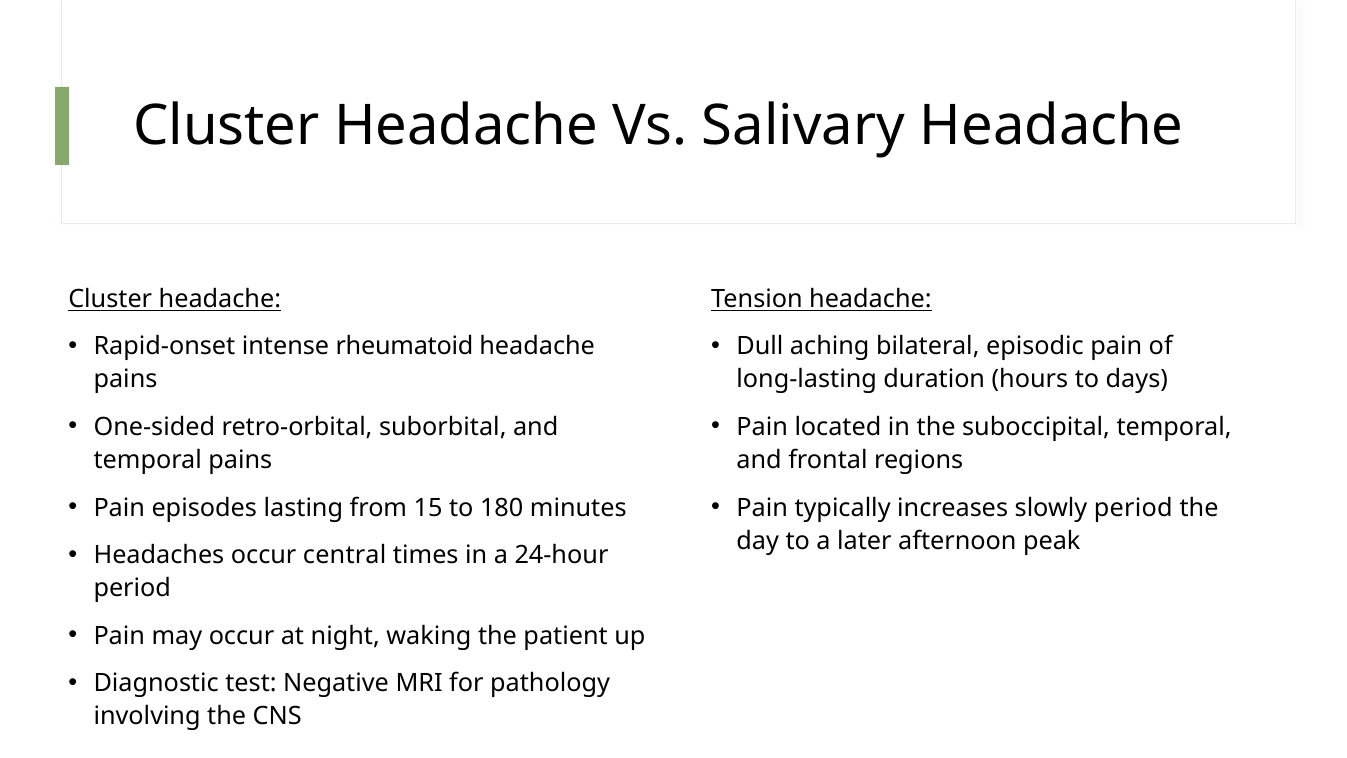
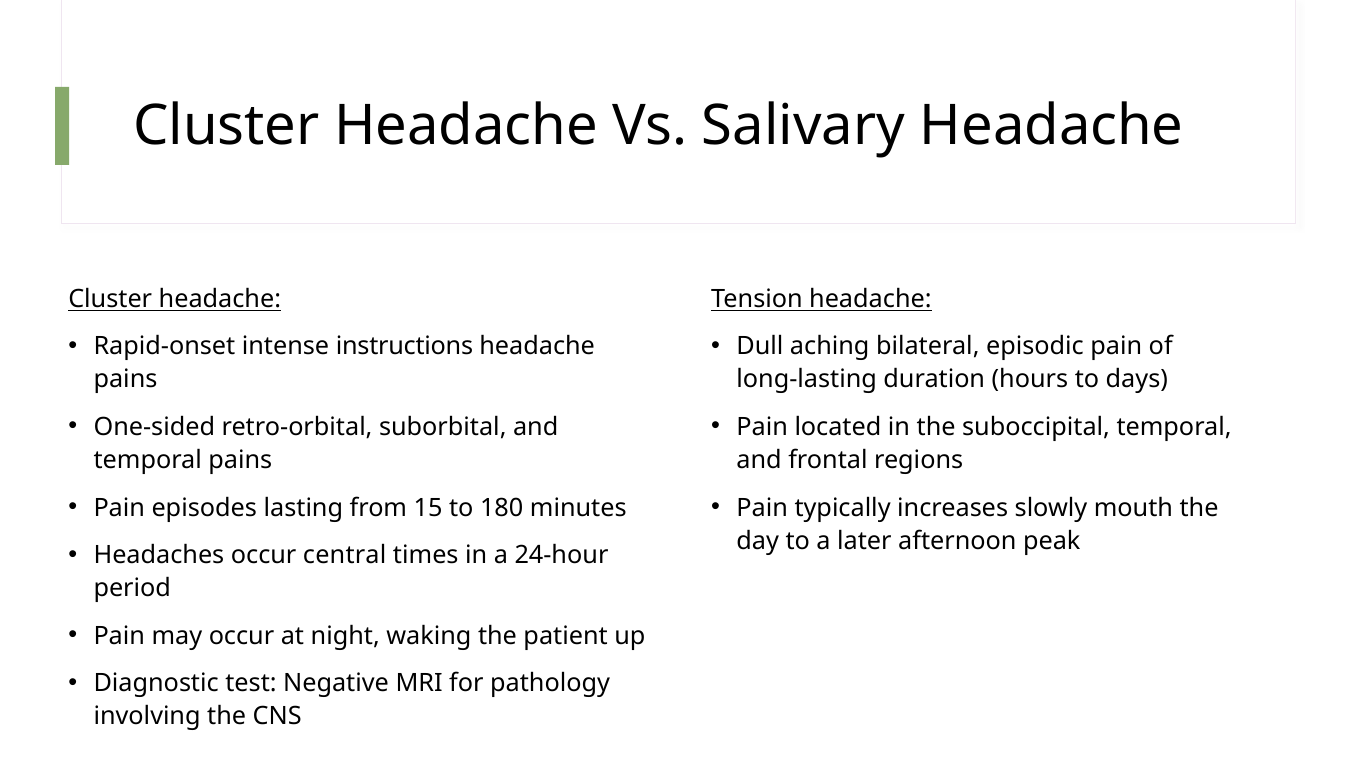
rheumatoid: rheumatoid -> instructions
slowly period: period -> mouth
